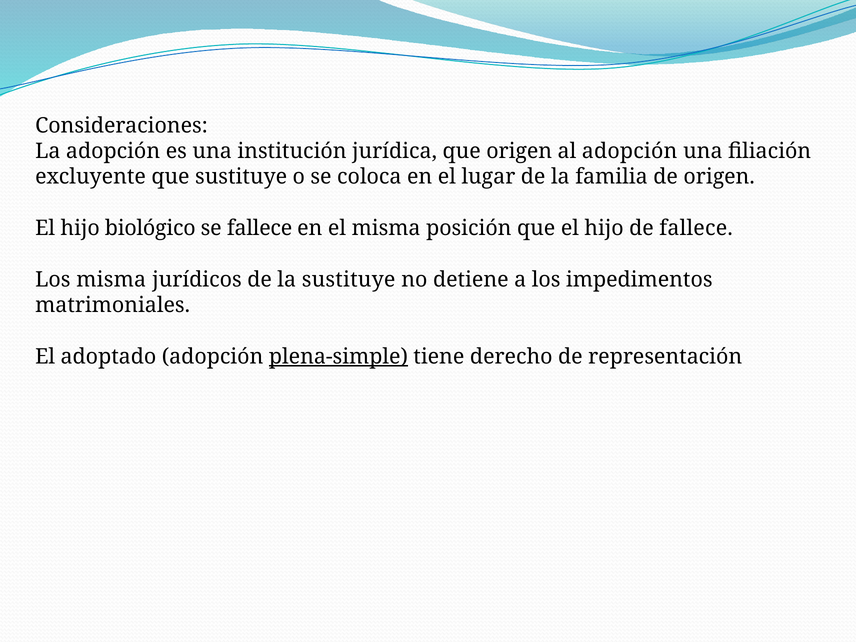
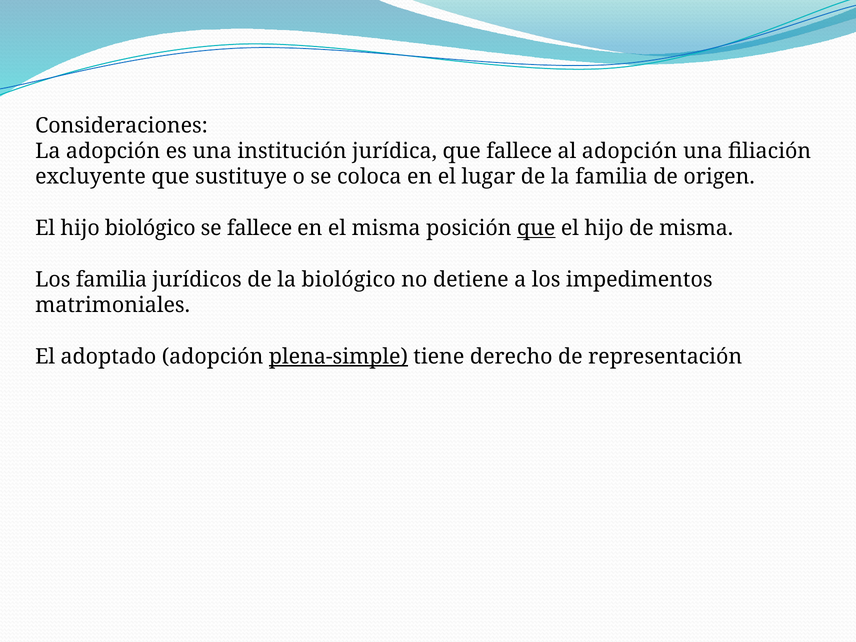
que origen: origen -> fallece
que at (536, 228) underline: none -> present
de fallece: fallece -> misma
Los misma: misma -> familia
la sustituye: sustituye -> biológico
